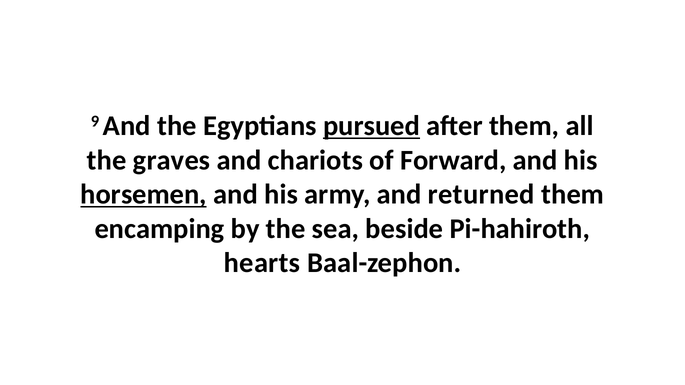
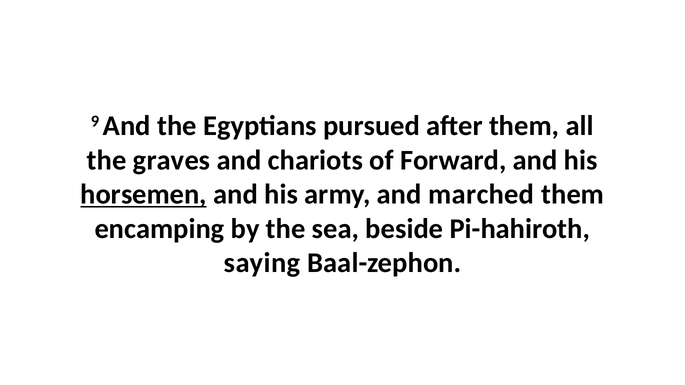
pursued underline: present -> none
returned: returned -> marched
hearts: hearts -> saying
